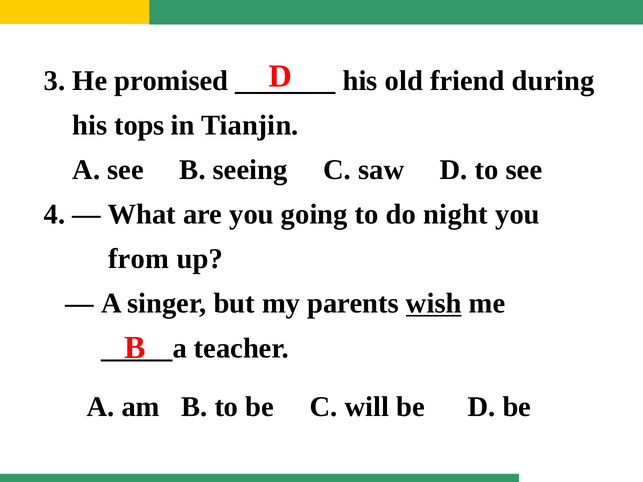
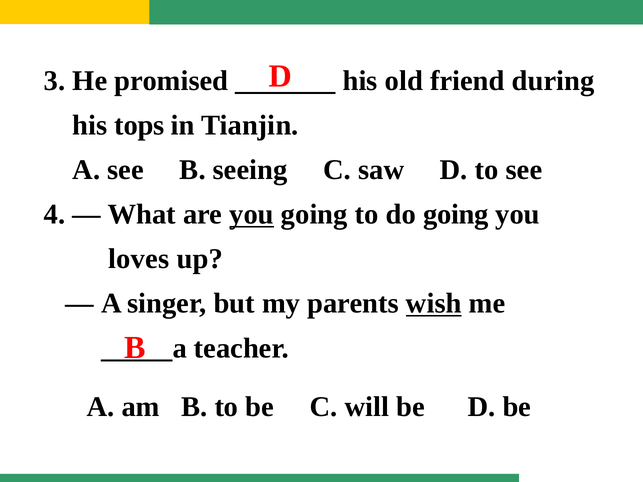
you at (252, 215) underline: none -> present
do night: night -> going
from: from -> loves
